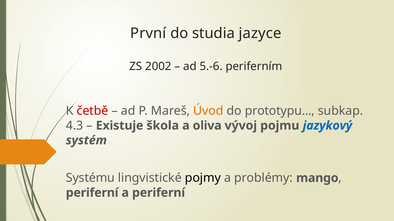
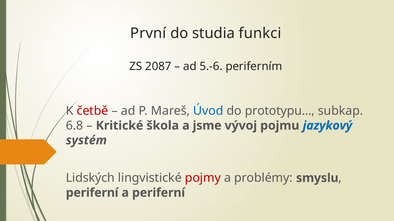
jazyce: jazyce -> funkci
2002: 2002 -> 2087
Úvod colour: orange -> blue
4.3: 4.3 -> 6.8
Existuje: Existuje -> Kritické
oliva: oliva -> jsme
Systému: Systému -> Lidských
pojmy colour: black -> red
mango: mango -> smyslu
